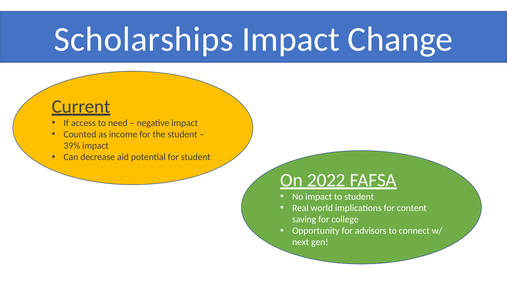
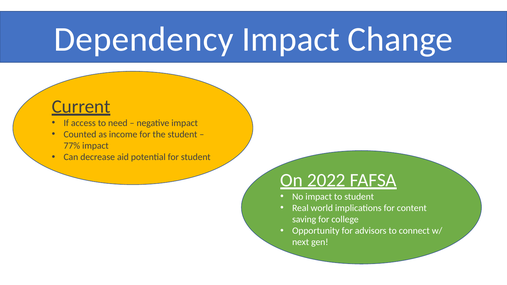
Scholarships: Scholarships -> Dependency
39%: 39% -> 77%
